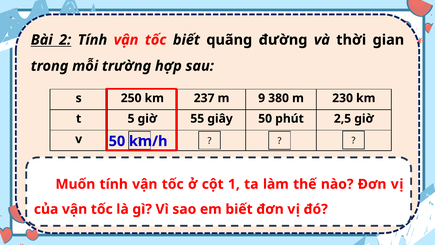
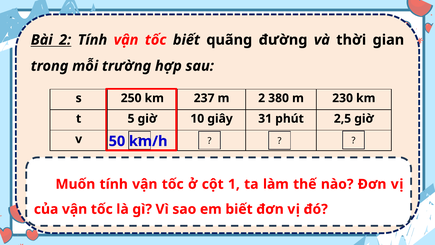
m 9: 9 -> 2
55: 55 -> 10
giây 50: 50 -> 31
